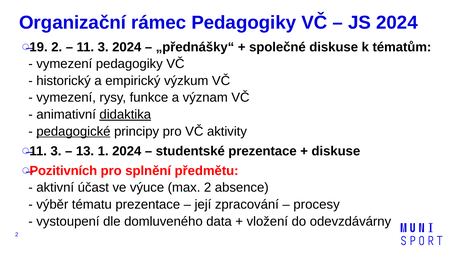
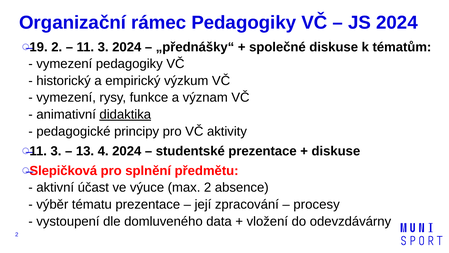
pedagogické underline: present -> none
1: 1 -> 4
Pozitivních: Pozitivních -> Slepičková
